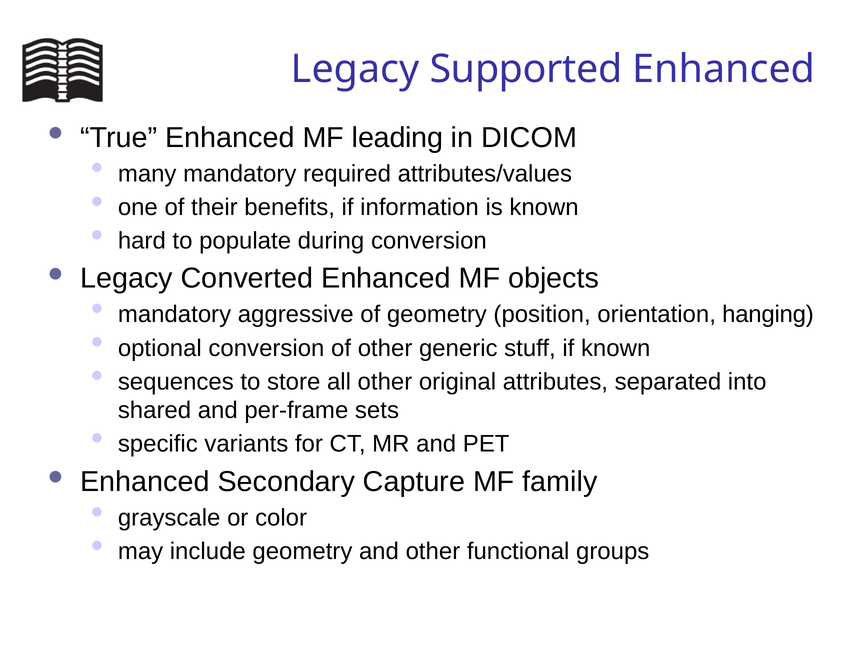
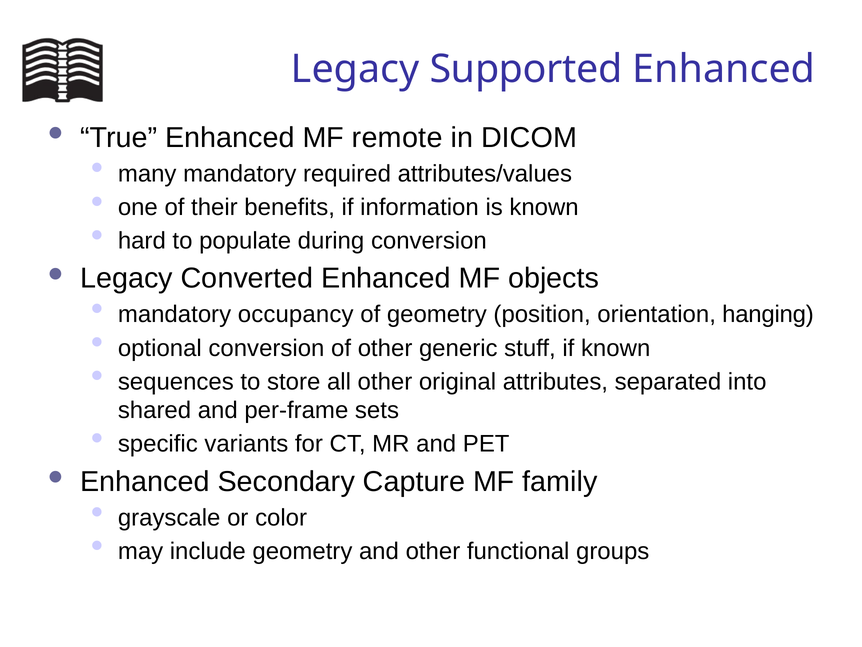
leading: leading -> remote
aggressive: aggressive -> occupancy
